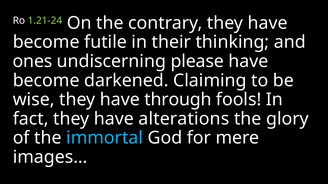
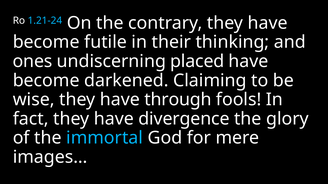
1.21-24 colour: light green -> light blue
please: please -> placed
alterations: alterations -> divergence
